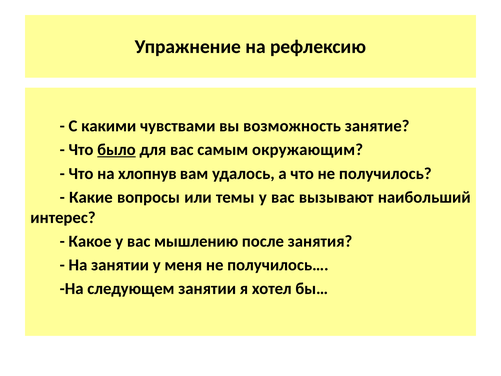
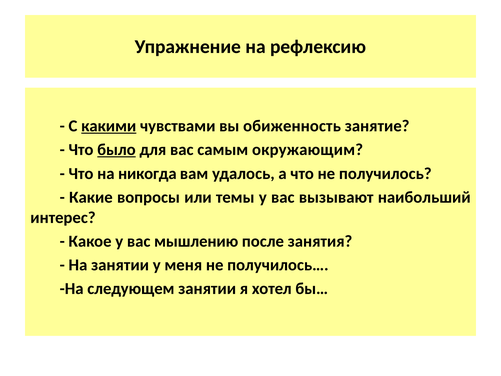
какими underline: none -> present
возможность: возможность -> обиженность
хлопнув: хлопнув -> никогда
